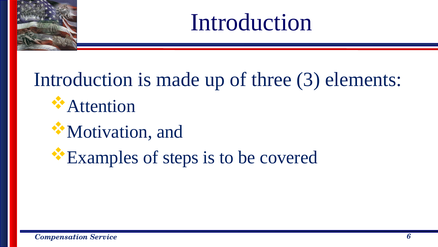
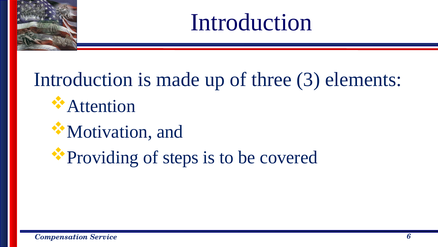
Examples: Examples -> Providing
